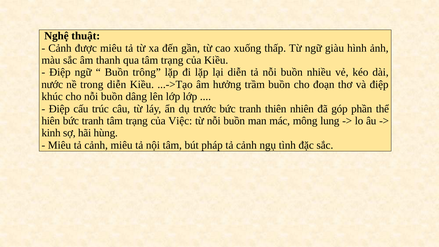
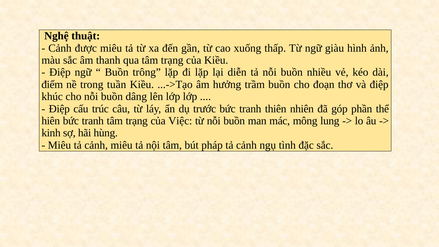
nước: nước -> điểm
trong diễn: diễn -> tuần
